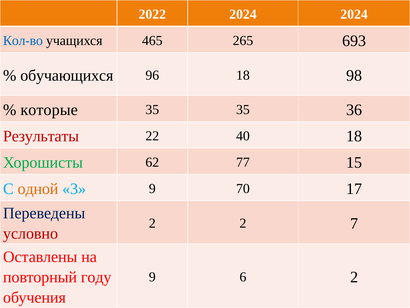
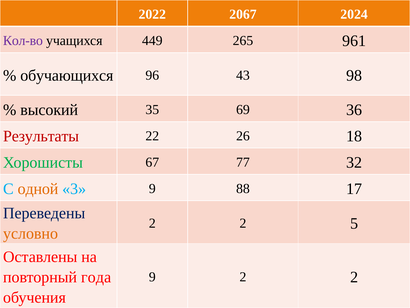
2022 2024: 2024 -> 2067
Кол-во colour: blue -> purple
465: 465 -> 449
693: 693 -> 961
96 18: 18 -> 43
которые: которые -> высокий
35 35: 35 -> 69
40: 40 -> 26
62: 62 -> 67
15: 15 -> 32
70: 70 -> 88
7: 7 -> 5
условно colour: red -> orange
году: году -> года
9 6: 6 -> 2
